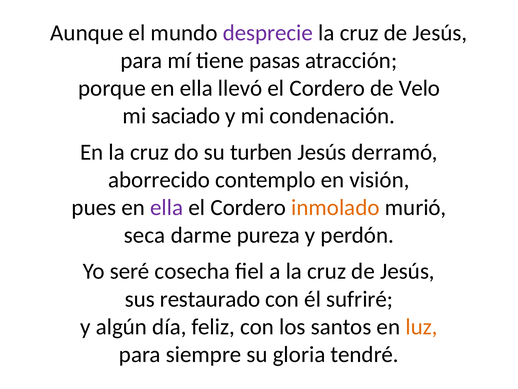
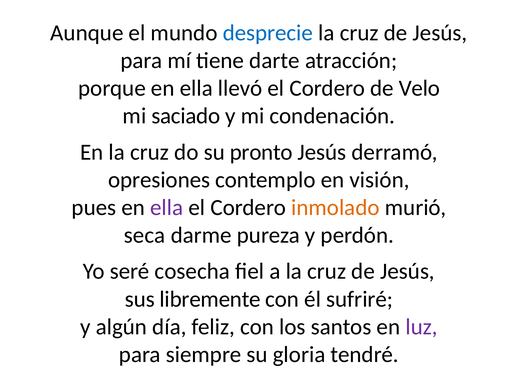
desprecie colour: purple -> blue
pasas: pasas -> darte
turben: turben -> pronto
aborrecido: aborrecido -> opresiones
restaurado: restaurado -> libremente
luz colour: orange -> purple
